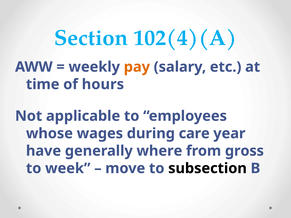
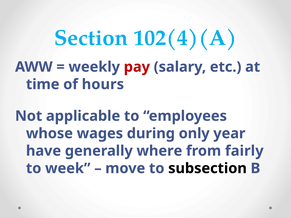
pay colour: orange -> red
care: care -> only
gross: gross -> fairly
